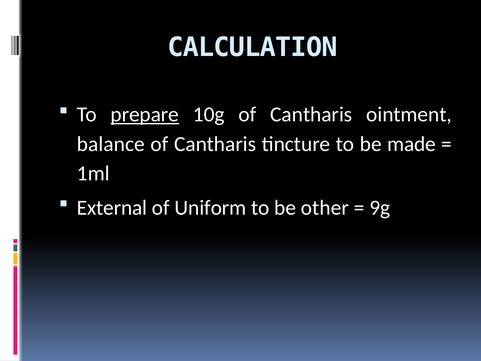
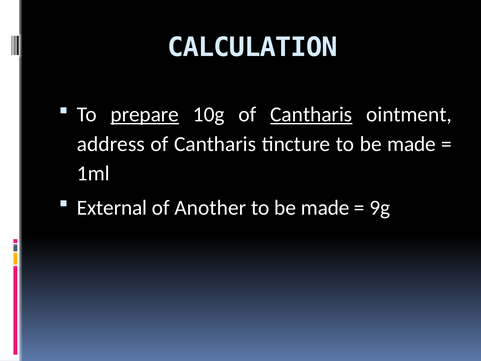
Cantharis at (311, 114) underline: none -> present
balance: balance -> address
Uniform: Uniform -> Another
other at (325, 208): other -> made
